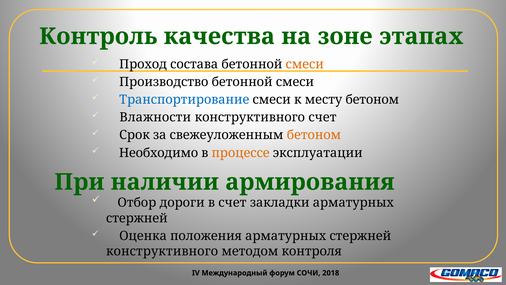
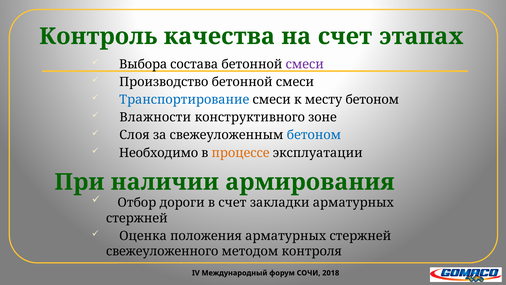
на зоне: зоне -> счет
Проход: Проход -> Выбора
смеси at (305, 64) colour: orange -> purple
конструктивного счет: счет -> зоне
Срок: Срок -> Слоя
бетоном at (314, 135) colour: orange -> blue
конструктивного at (162, 251): конструктивного -> свежеуложенного
